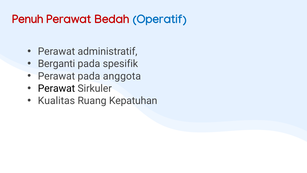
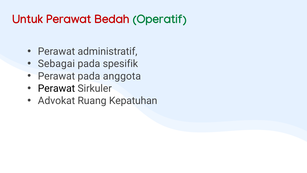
Penuh: Penuh -> Untuk
Operatif colour: blue -> green
Berganti: Berganti -> Sebagai
Kualitas: Kualitas -> Advokat
